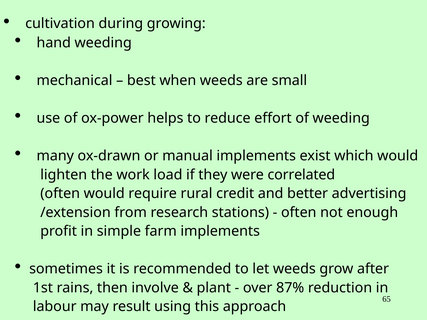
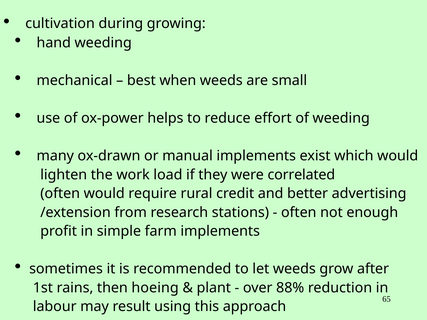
involve: involve -> hoeing
87%: 87% -> 88%
